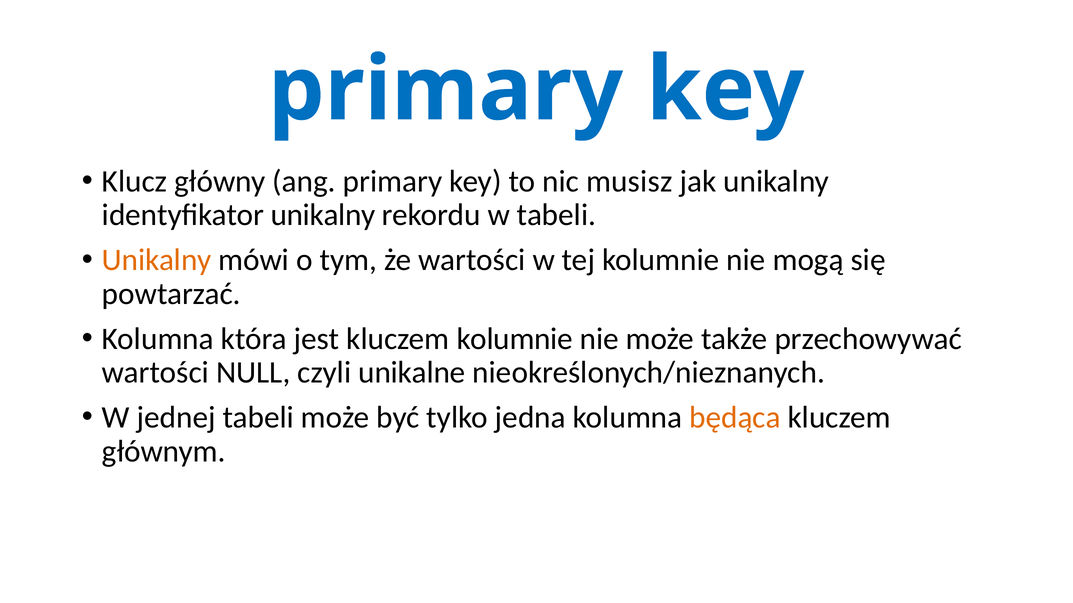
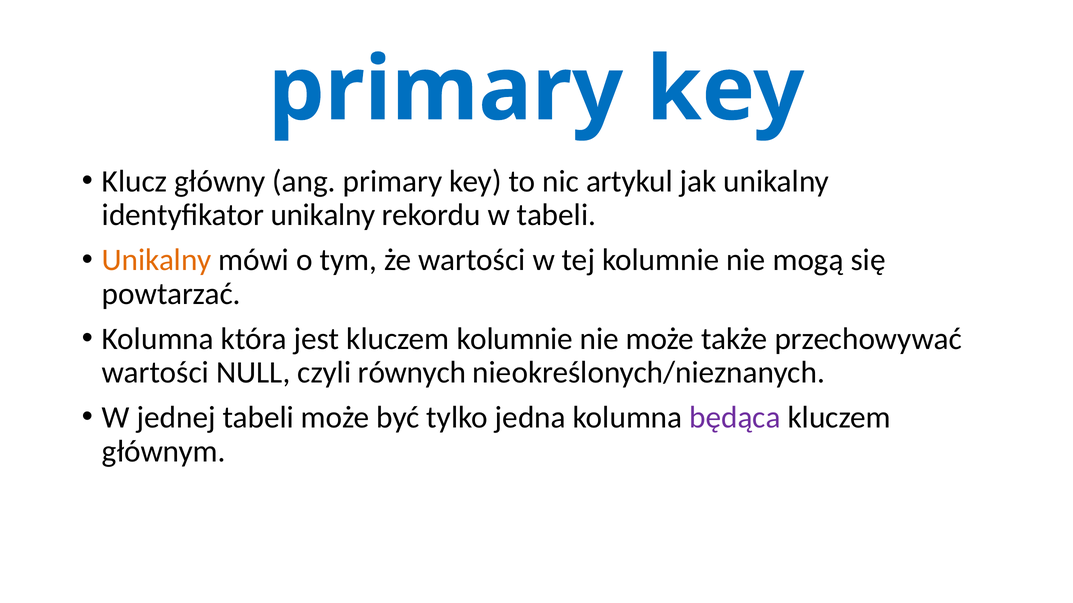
musisz: musisz -> artykul
unikalne: unikalne -> równych
będąca colour: orange -> purple
